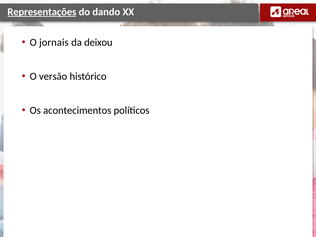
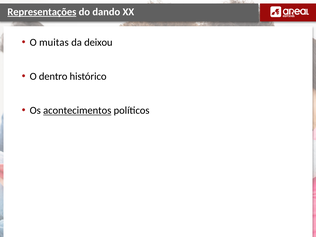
jornais: jornais -> muitas
versão: versão -> dentro
acontecimentos underline: none -> present
